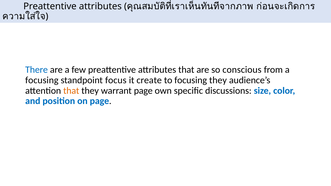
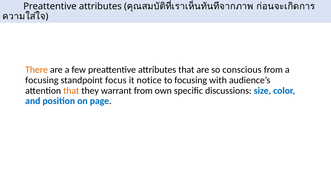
There colour: blue -> orange
create: create -> notice
focusing they: they -> with
warrant page: page -> from
